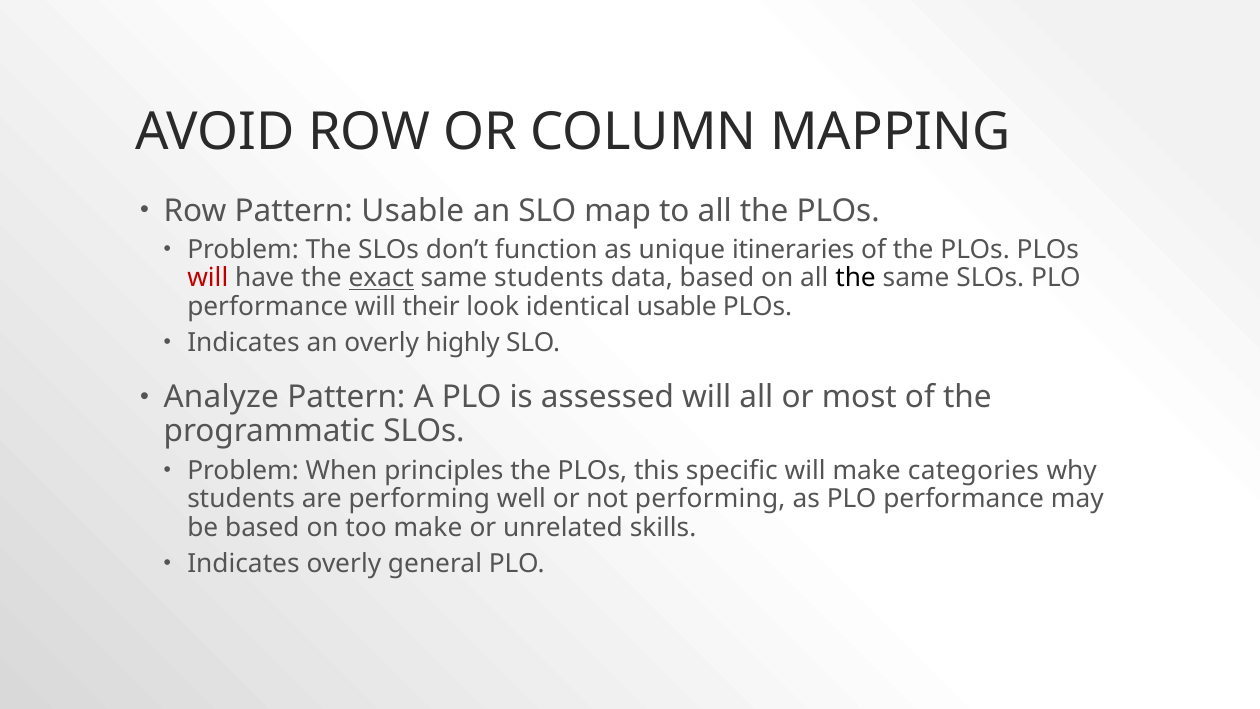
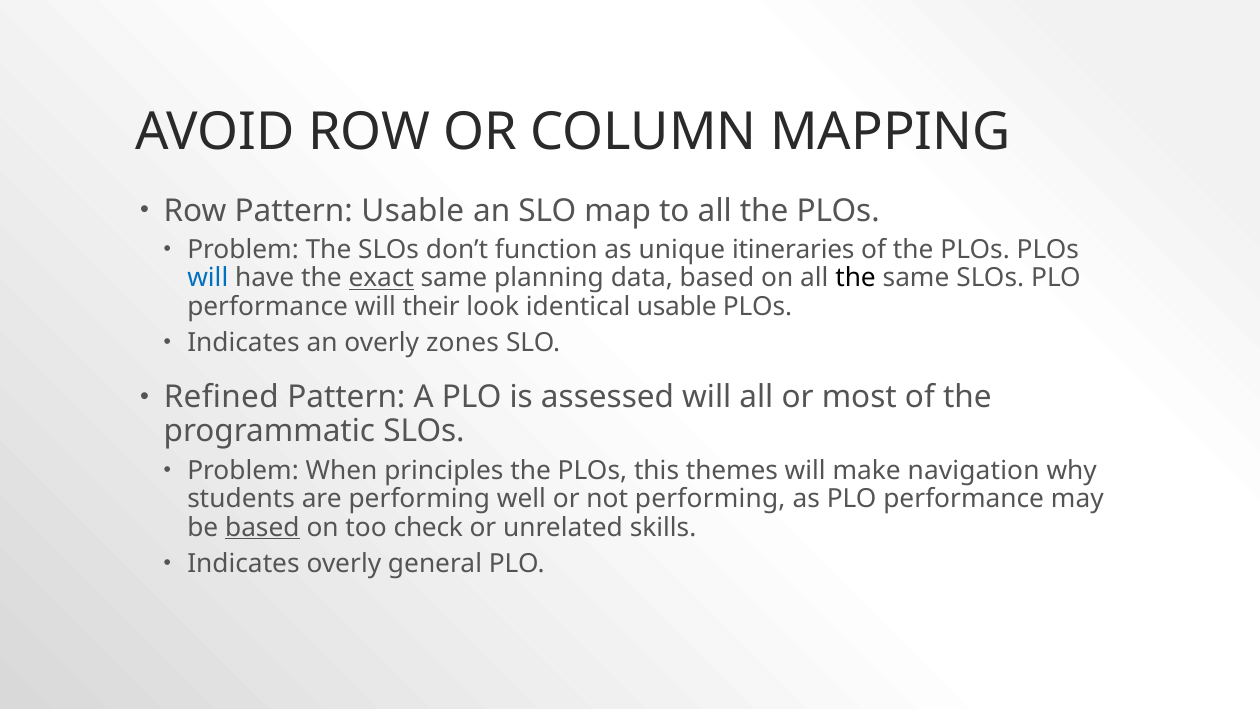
will at (208, 278) colour: red -> blue
same students: students -> planning
highly: highly -> zones
Analyze: Analyze -> Refined
specific: specific -> themes
categories: categories -> navigation
based at (262, 527) underline: none -> present
too make: make -> check
